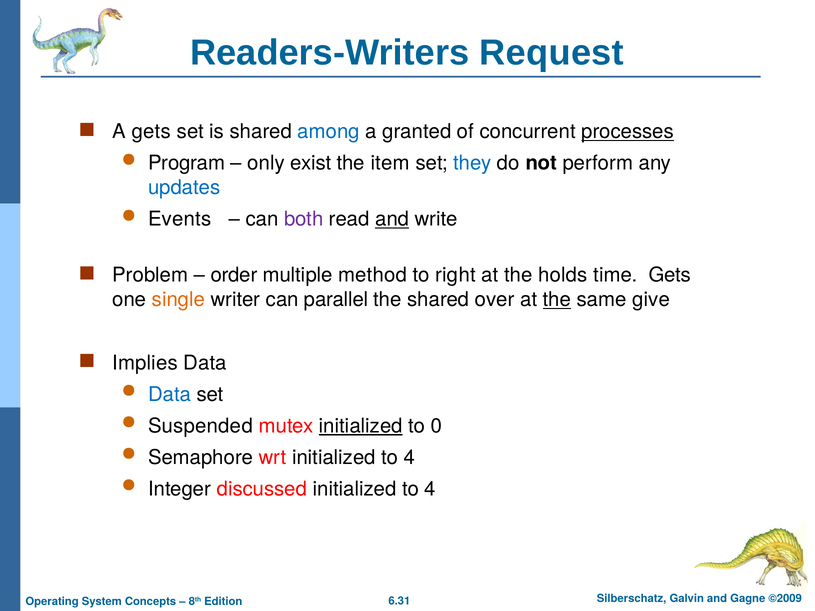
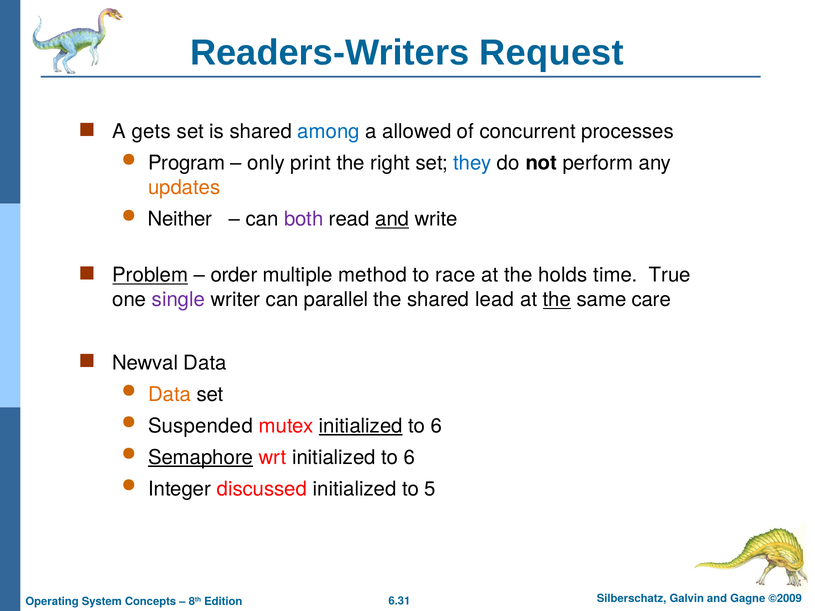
granted: granted -> allowed
processes underline: present -> none
exist: exist -> print
item: item -> right
updates colour: blue -> orange
Events: Events -> Neither
Problem underline: none -> present
right: right -> race
time Gets: Gets -> True
single colour: orange -> purple
over: over -> lead
give: give -> care
Implies: Implies -> Newval
Data at (170, 395) colour: blue -> orange
0 at (436, 426): 0 -> 6
Semaphore underline: none -> present
wrt initialized to 4: 4 -> 6
4 at (430, 489): 4 -> 5
